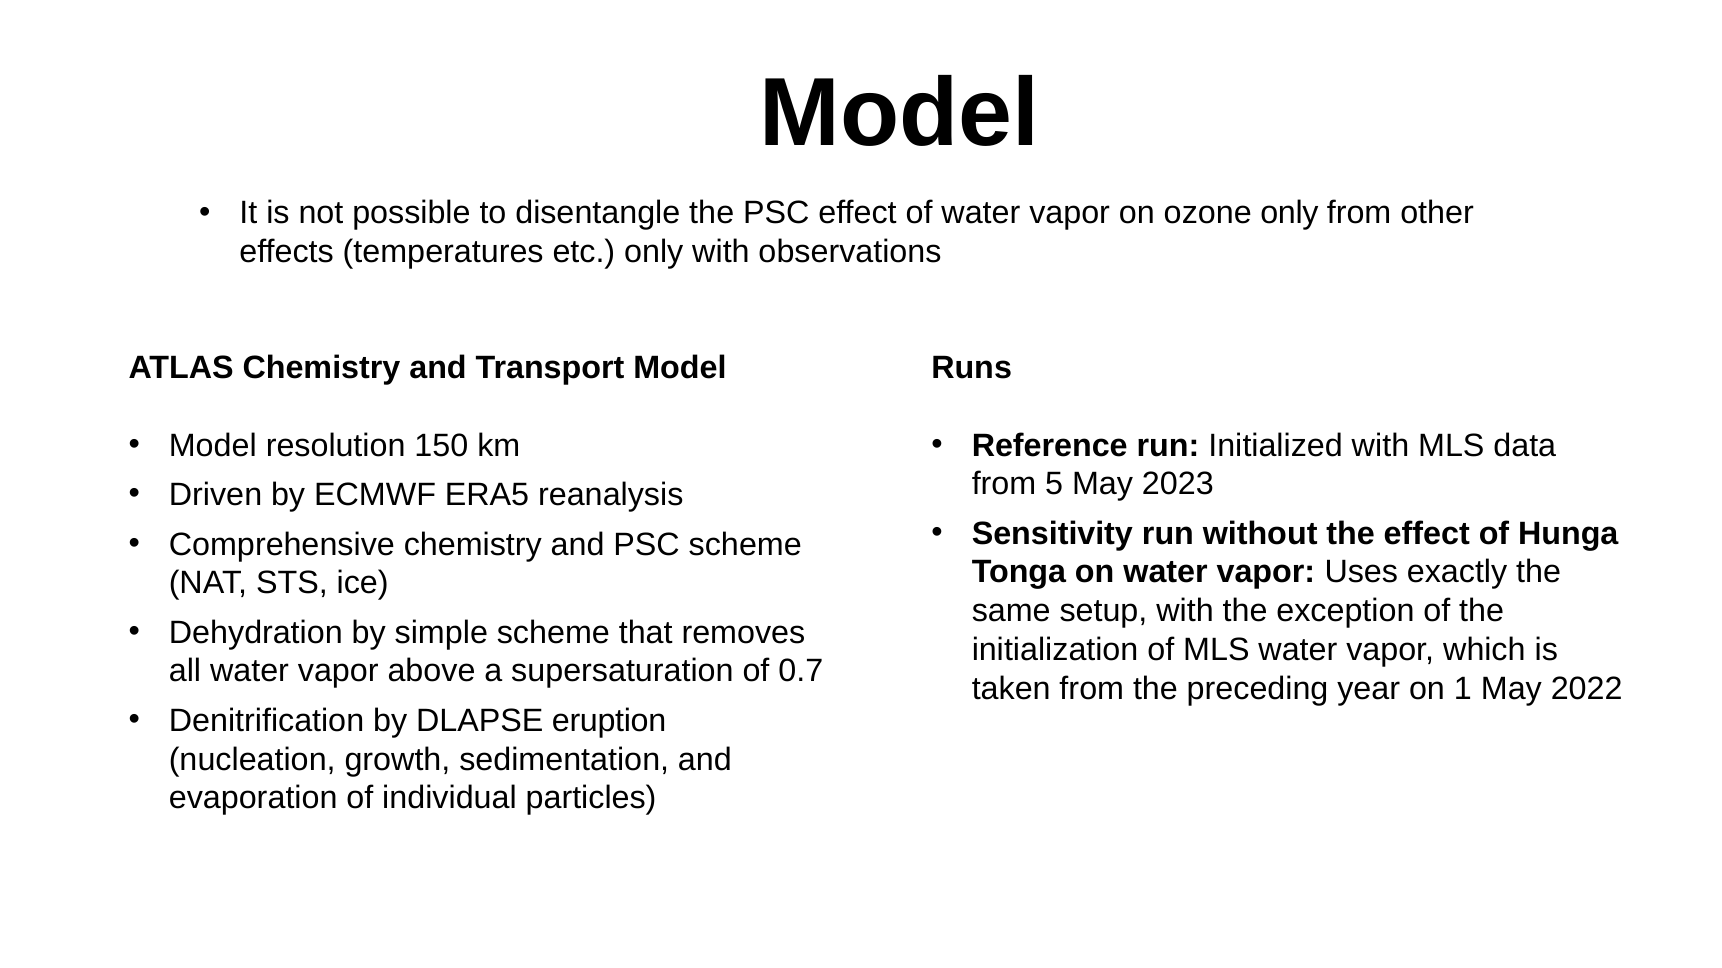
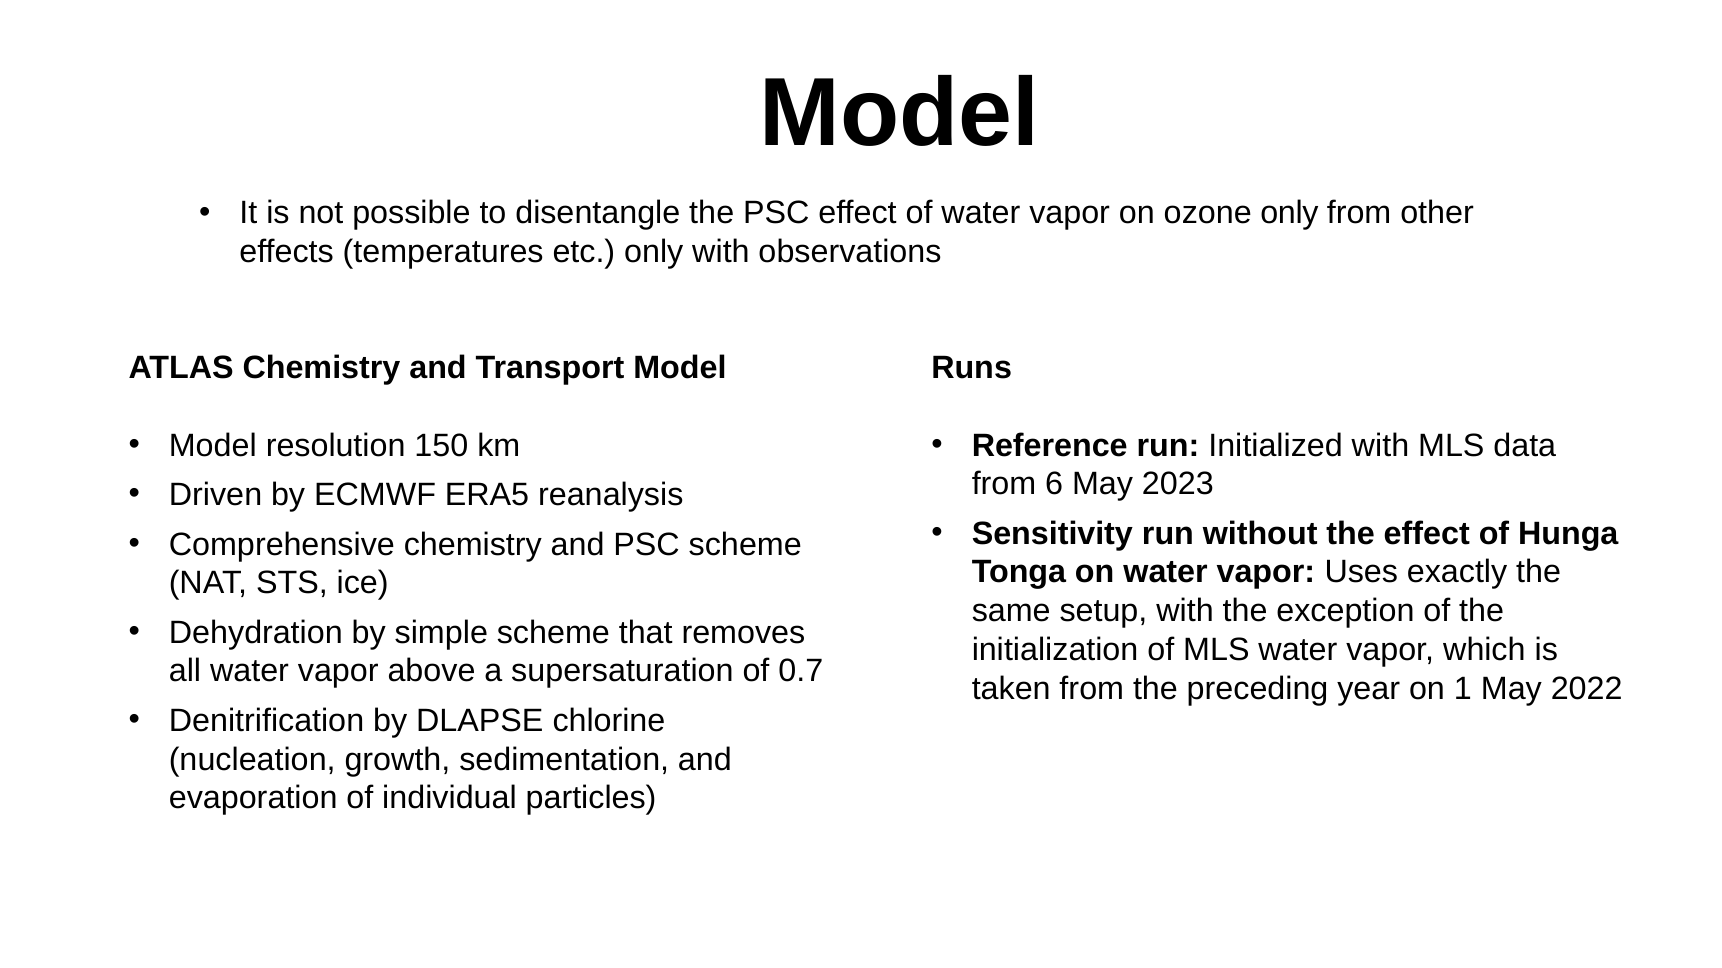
5: 5 -> 6
eruption: eruption -> chlorine
